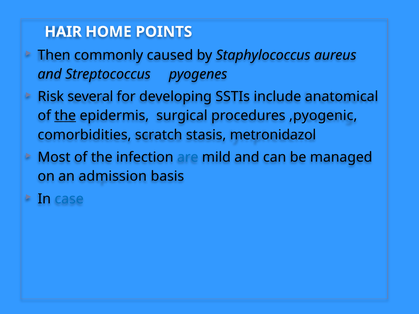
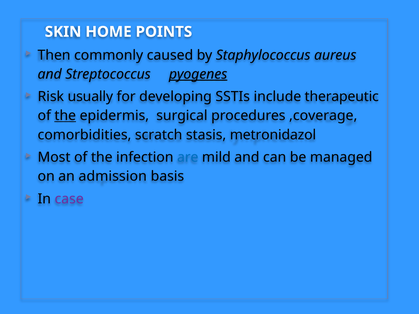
HAIR: HAIR -> SKIN
pyogenes underline: none -> present
several: several -> usually
anatomical: anatomical -> therapeutic
,pyogenic: ,pyogenic -> ,coverage
case colour: blue -> purple
